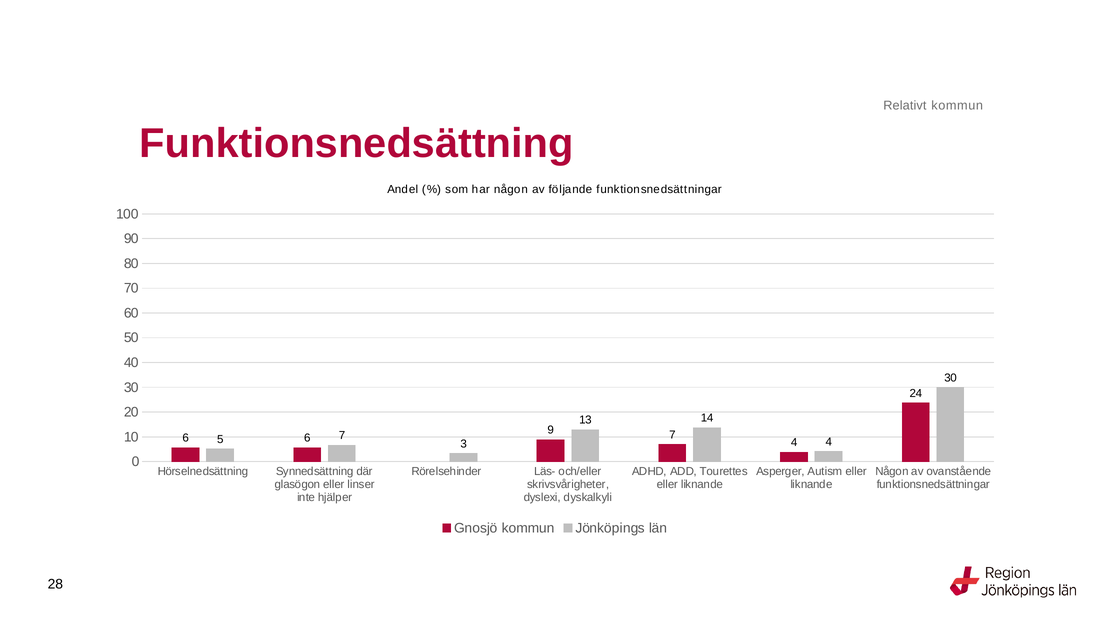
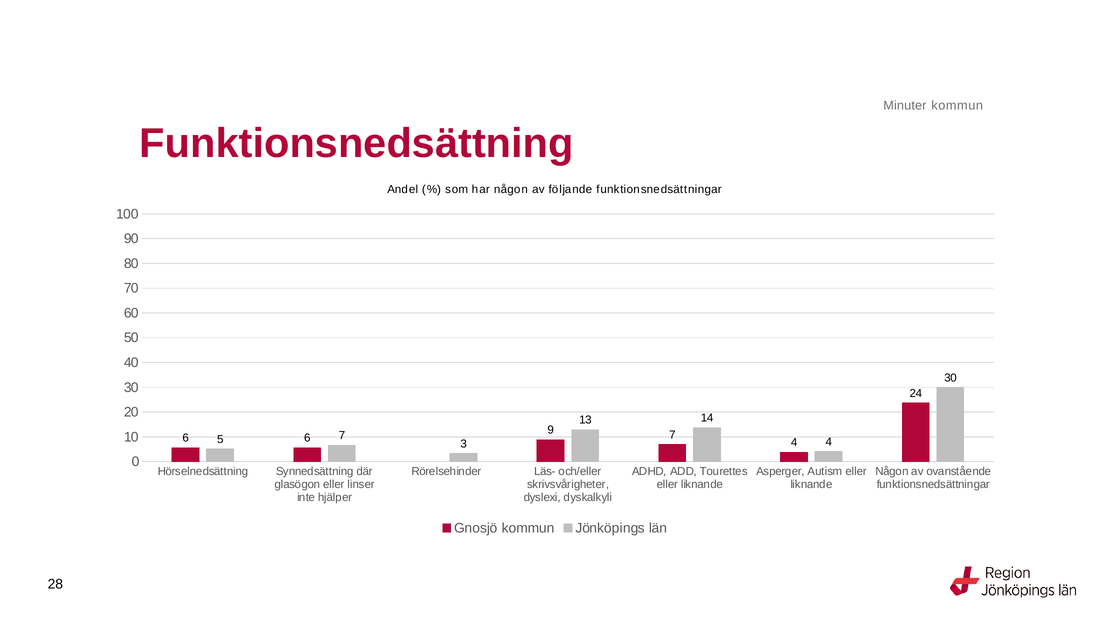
Relativt: Relativt -> Minuter
